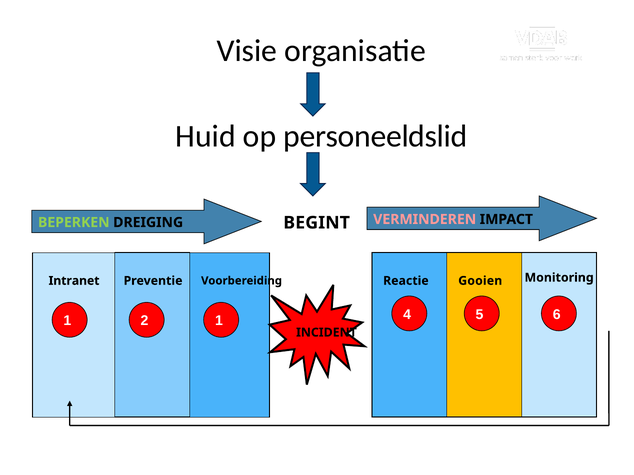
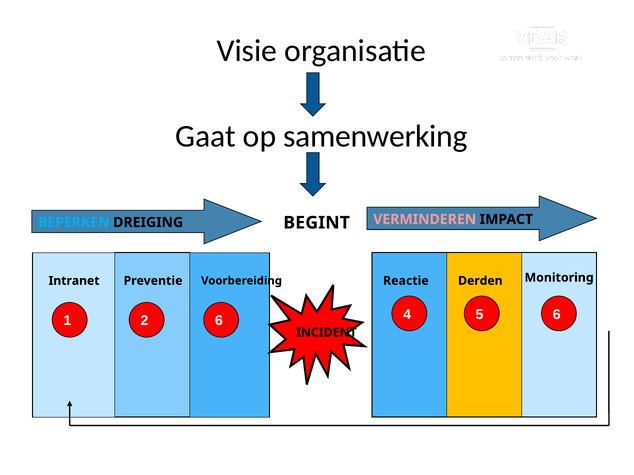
Huid: Huid -> Gaat
personeeldslid: personeeldslid -> samenwerking
BEPERKEN colour: light green -> light blue
Gooien: Gooien -> Derden
2 1: 1 -> 6
